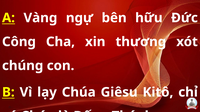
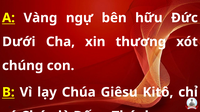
Công: Công -> Dưới
